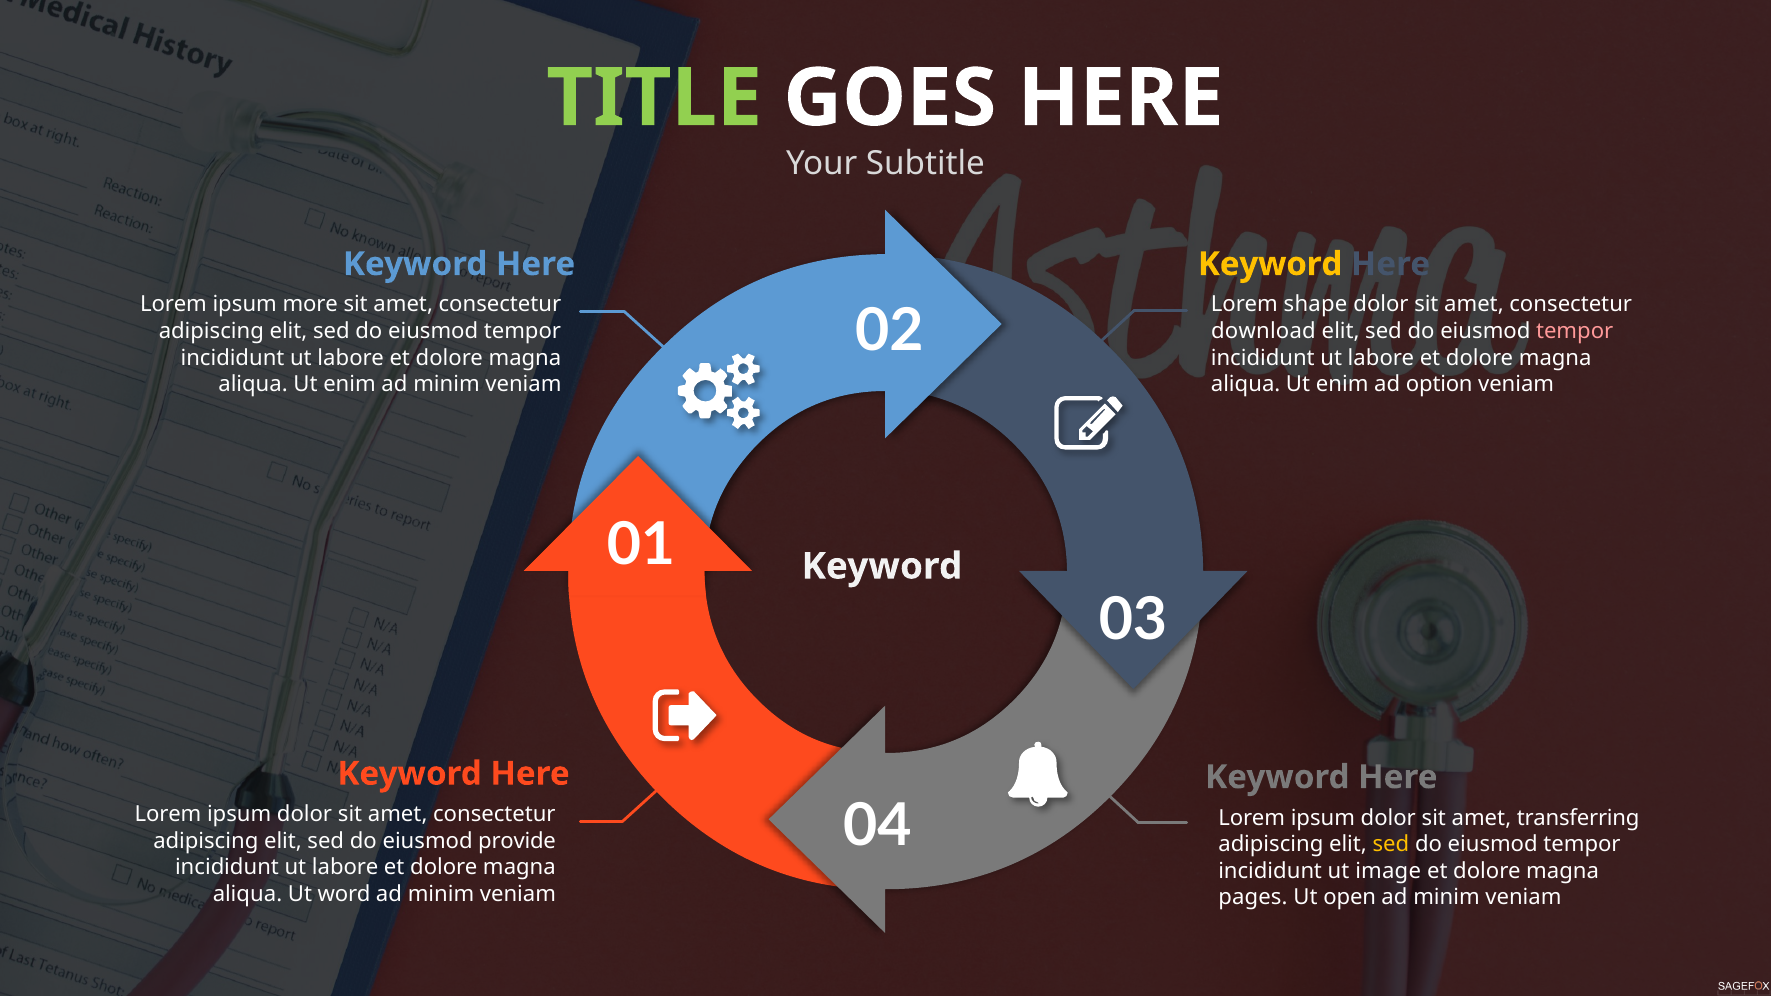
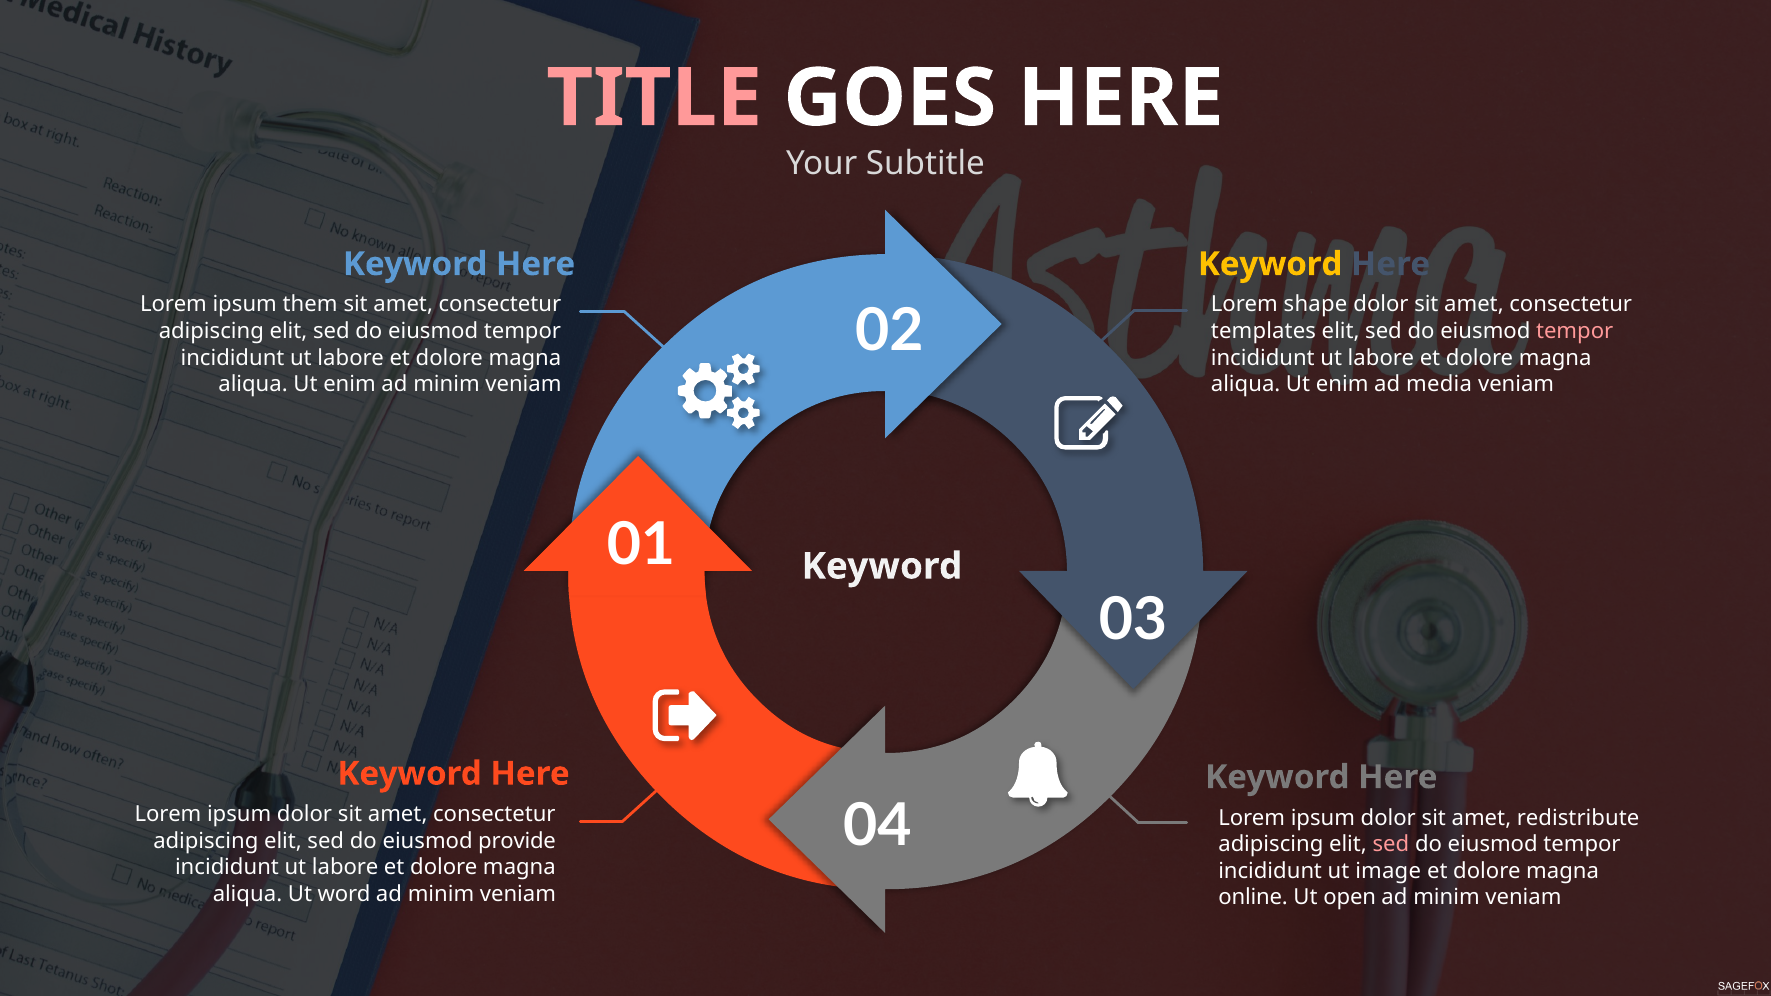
TITLE colour: light green -> pink
more: more -> them
download: download -> templates
option: option -> media
transferring: transferring -> redistribute
sed at (1391, 844) colour: yellow -> pink
pages: pages -> online
